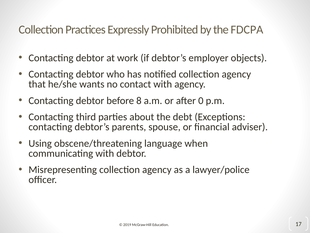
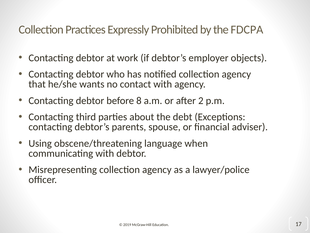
0: 0 -> 2
